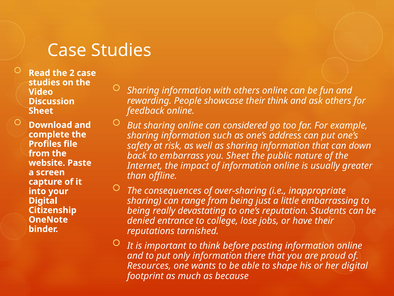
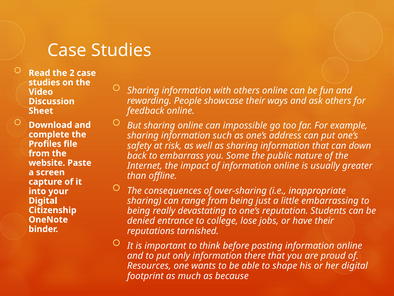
their think: think -> ways
considered: considered -> impossible
you Sheet: Sheet -> Some
